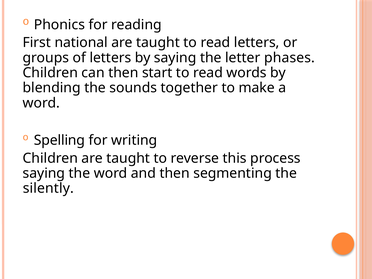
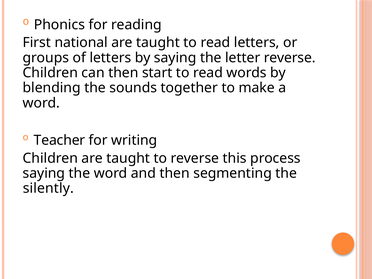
letter phases: phases -> reverse
Spelling: Spelling -> Teacher
